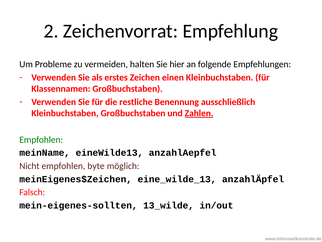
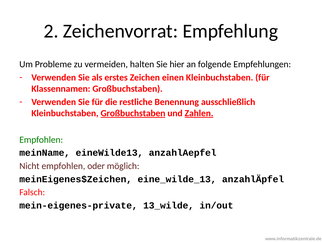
Großbuchstaben at (133, 113) underline: none -> present
byte: byte -> oder
mein-eigenes-sollten: mein-eigenes-sollten -> mein-eigenes-private
